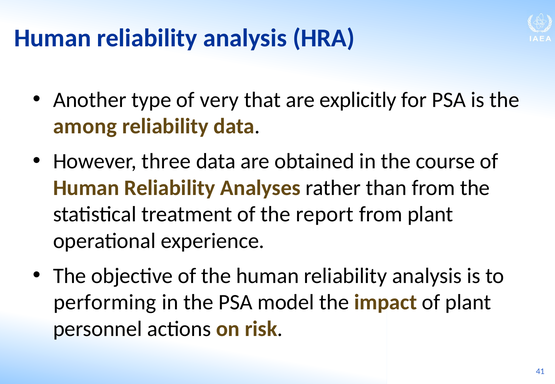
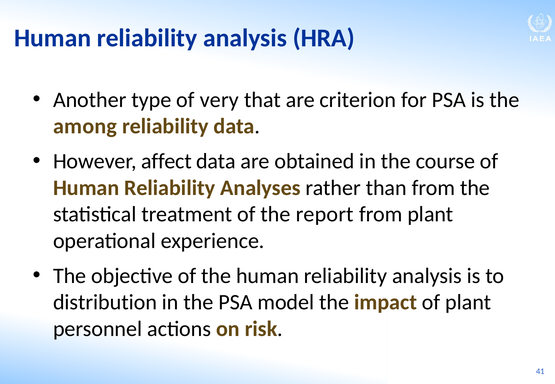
explicitly: explicitly -> criterion
three: three -> affect
performing: performing -> distribution
